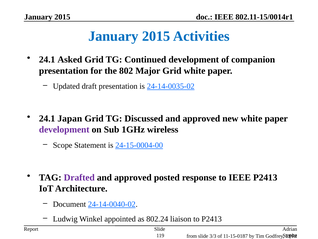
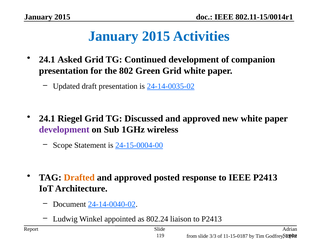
Major: Major -> Green
Japan: Japan -> Riegel
Drafted colour: purple -> orange
